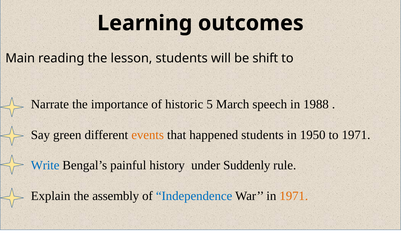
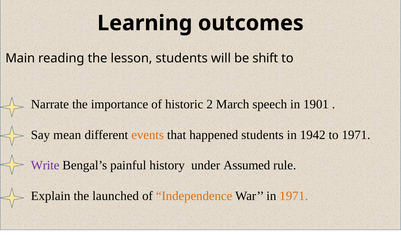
5: 5 -> 2
1988: 1988 -> 1901
green: green -> mean
1950: 1950 -> 1942
Write colour: blue -> purple
Suddenly: Suddenly -> Assumed
assembly: assembly -> launched
Independence colour: blue -> orange
